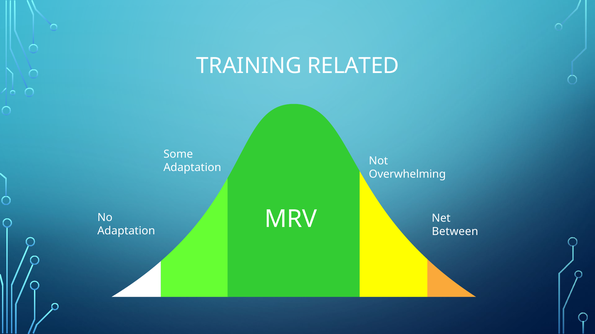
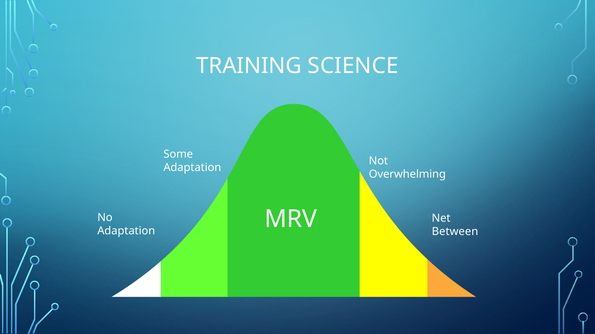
RELATED: RELATED -> SCIENCE
